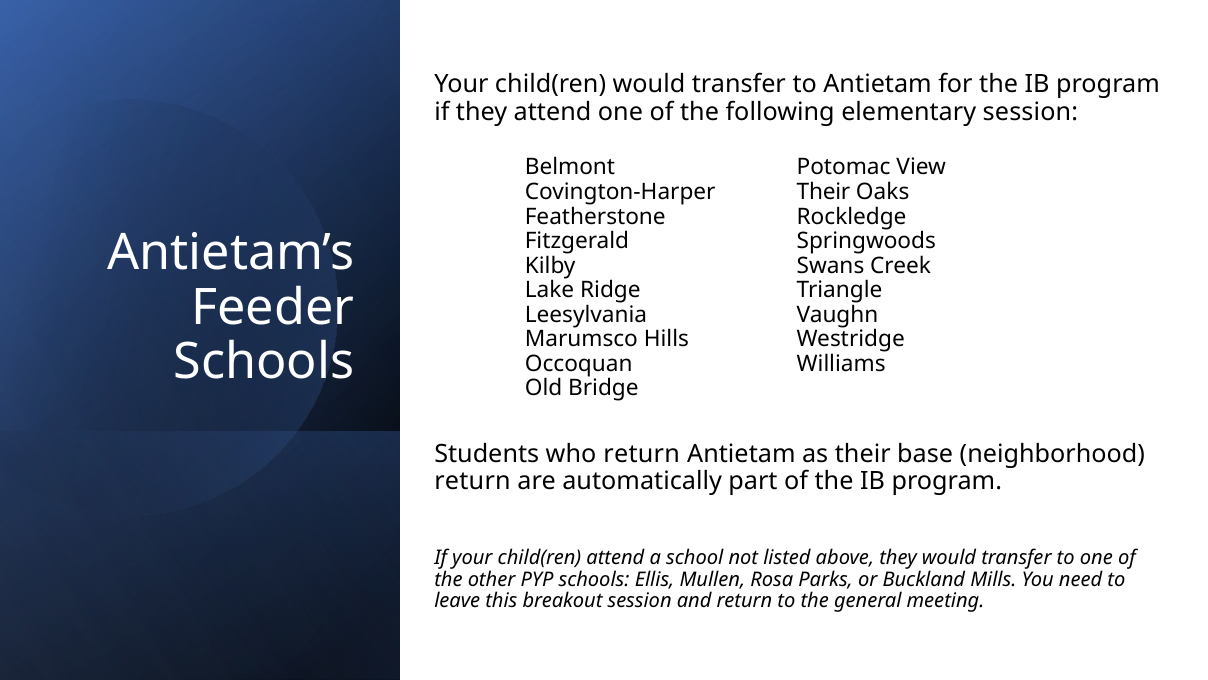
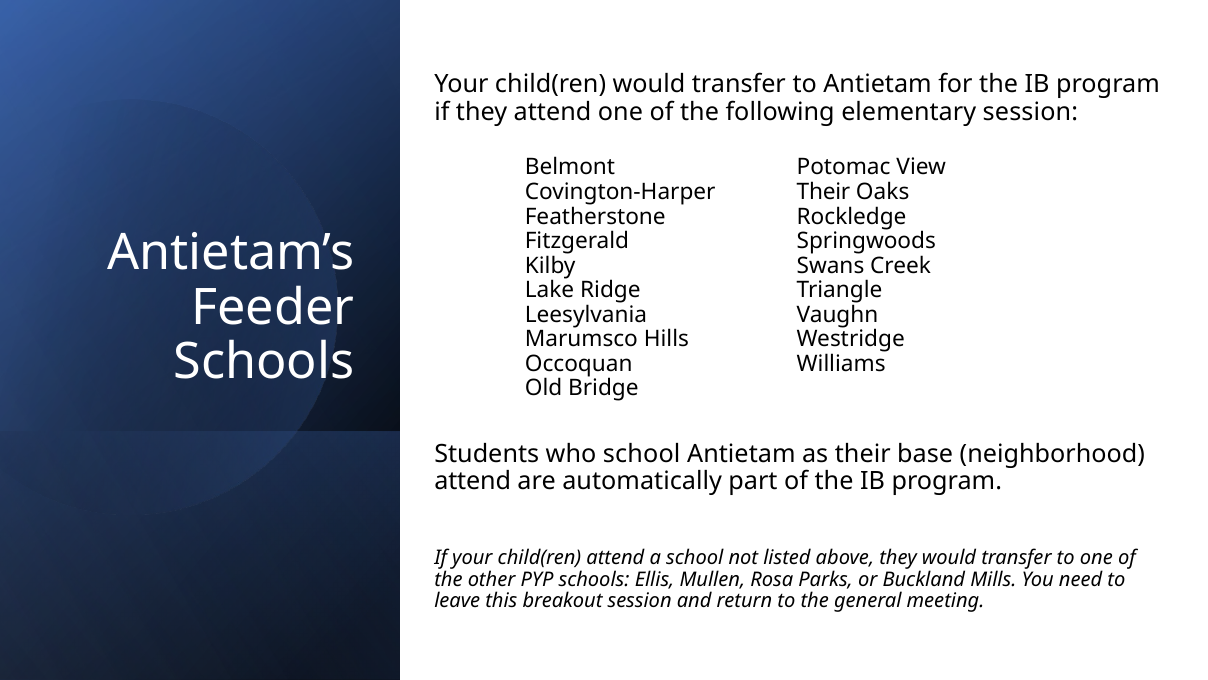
who return: return -> school
return at (472, 481): return -> attend
